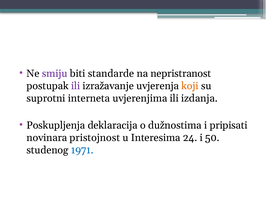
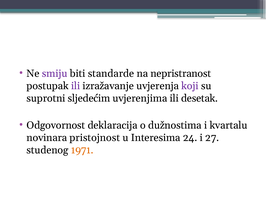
koji colour: orange -> purple
interneta: interneta -> sljedećim
izdanja: izdanja -> desetak
Poskupljenja: Poskupljenja -> Odgovornost
pripisati: pripisati -> kvartalu
50: 50 -> 27
1971 colour: blue -> orange
